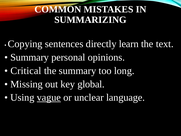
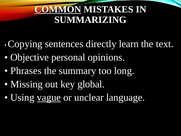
COMMON underline: none -> present
Summary at (30, 57): Summary -> Objective
Critical: Critical -> Phrases
